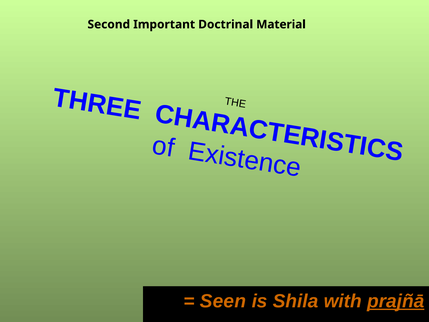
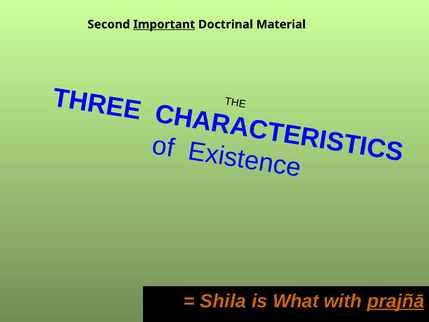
Important underline: none -> present
Seen: Seen -> Shila
Shila: Shila -> What
